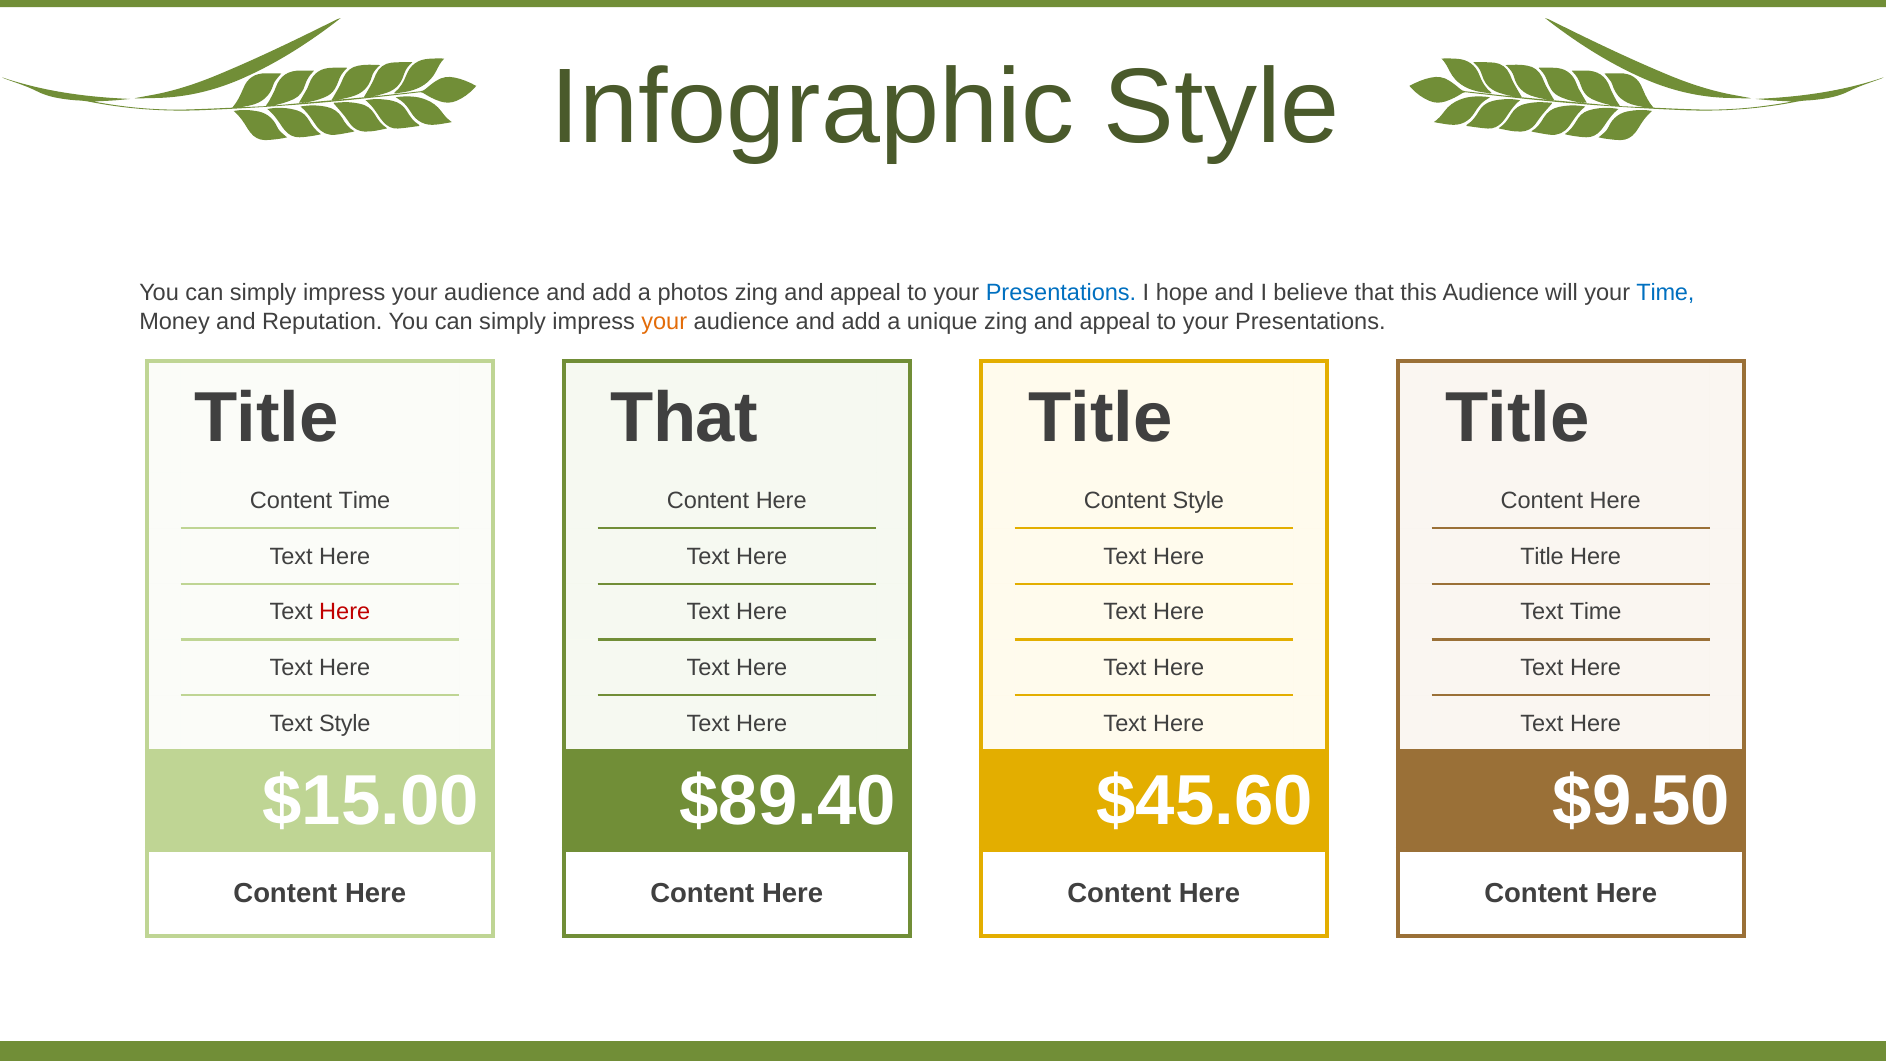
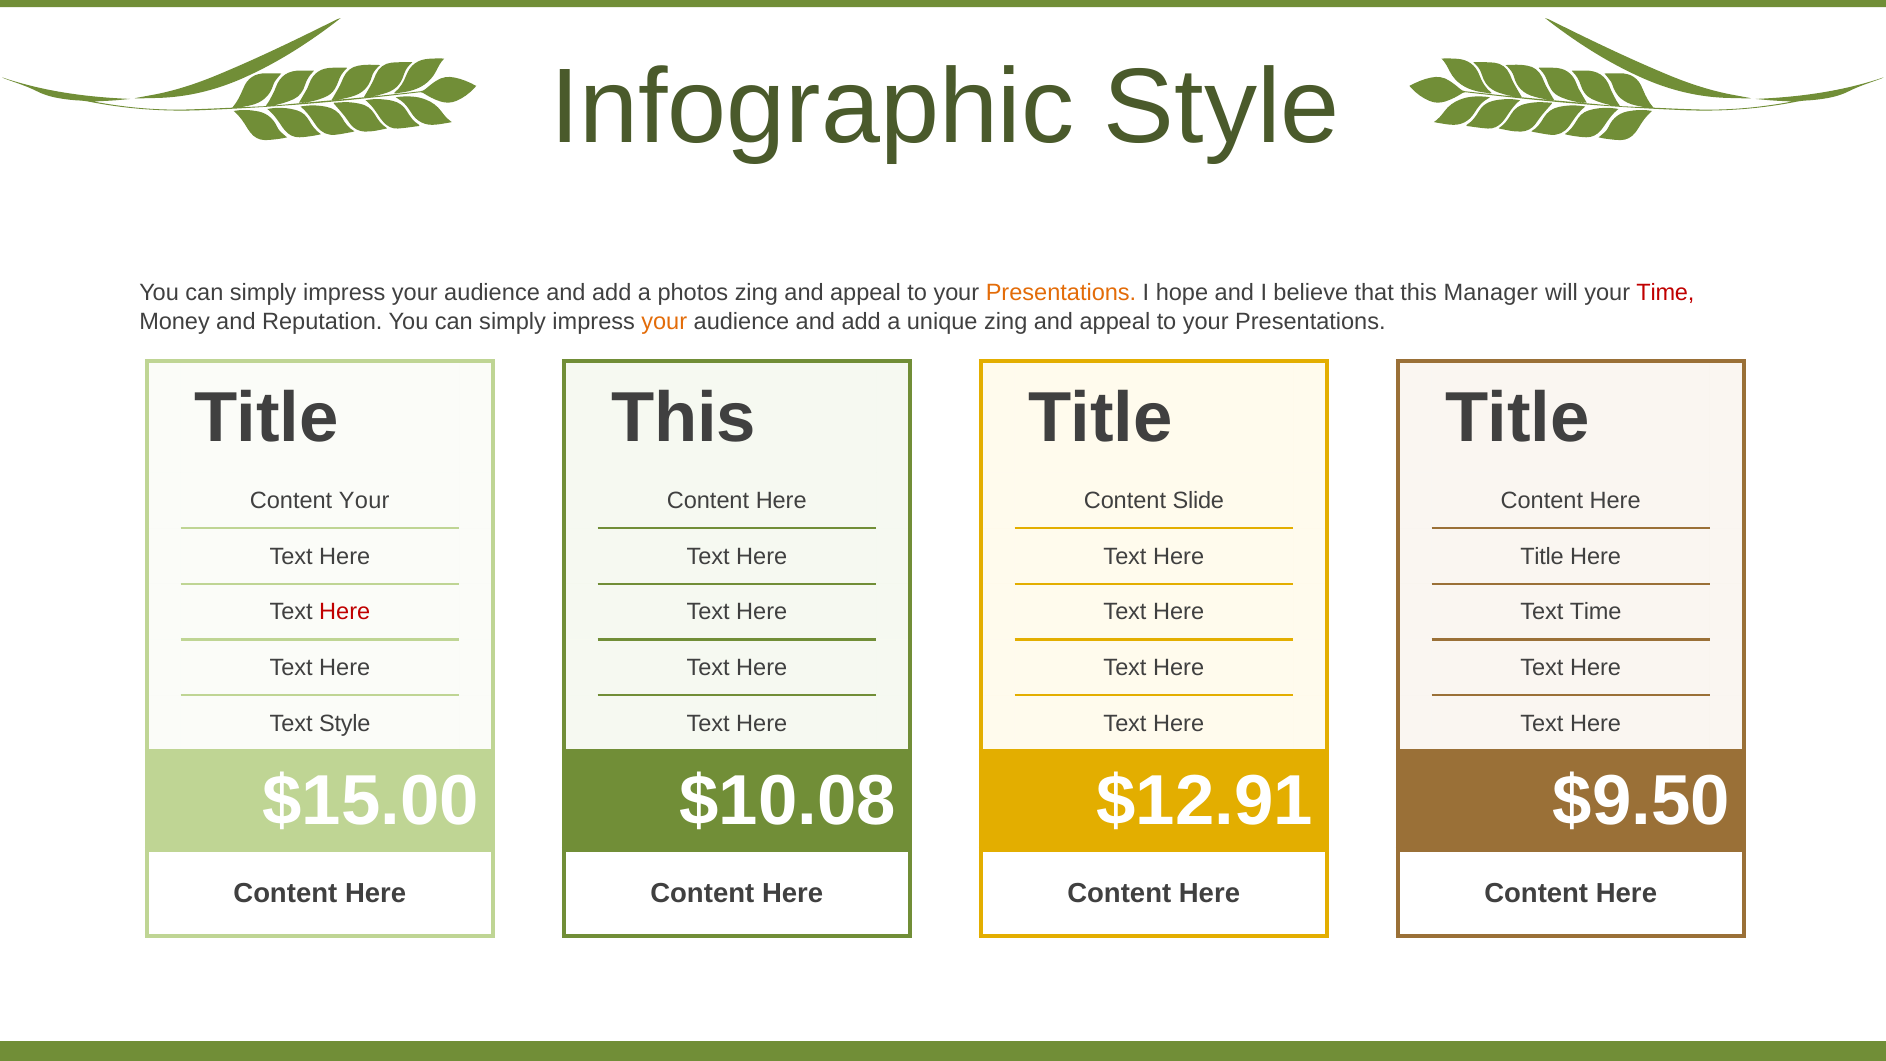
Presentations at (1061, 293) colour: blue -> orange
this Audience: Audience -> Manager
Time at (1665, 293) colour: blue -> red
That at (684, 418): That -> This
Content Time: Time -> Your
Content Style: Style -> Slide
$89.40: $89.40 -> $10.08
$45.60: $45.60 -> $12.91
